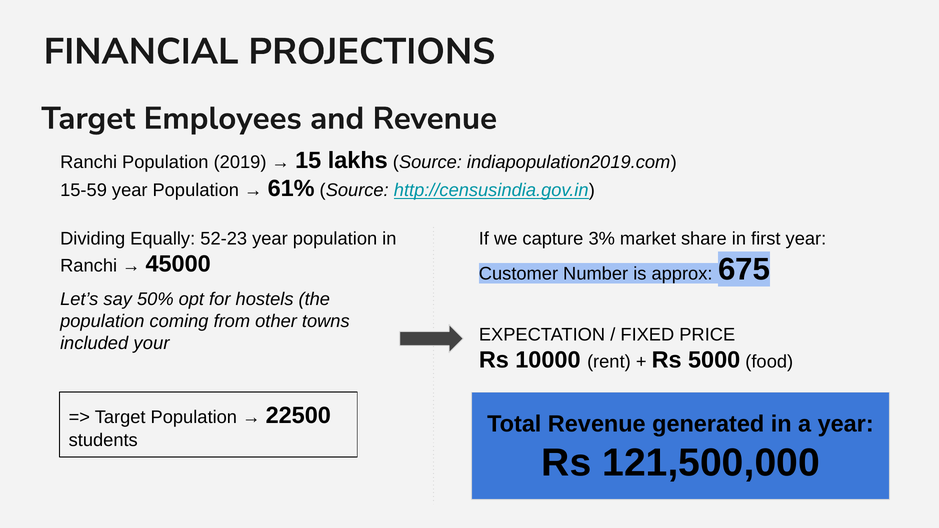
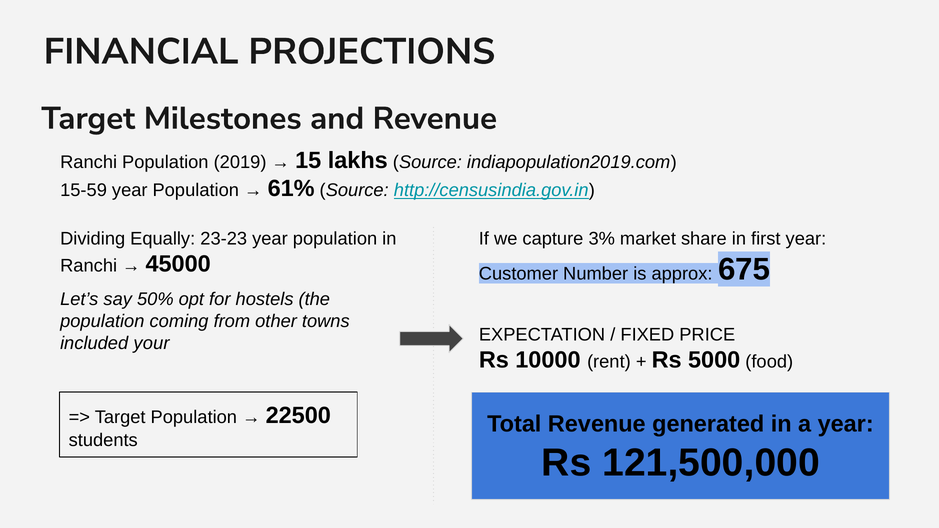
Employees: Employees -> Milestones
52-23: 52-23 -> 23-23
